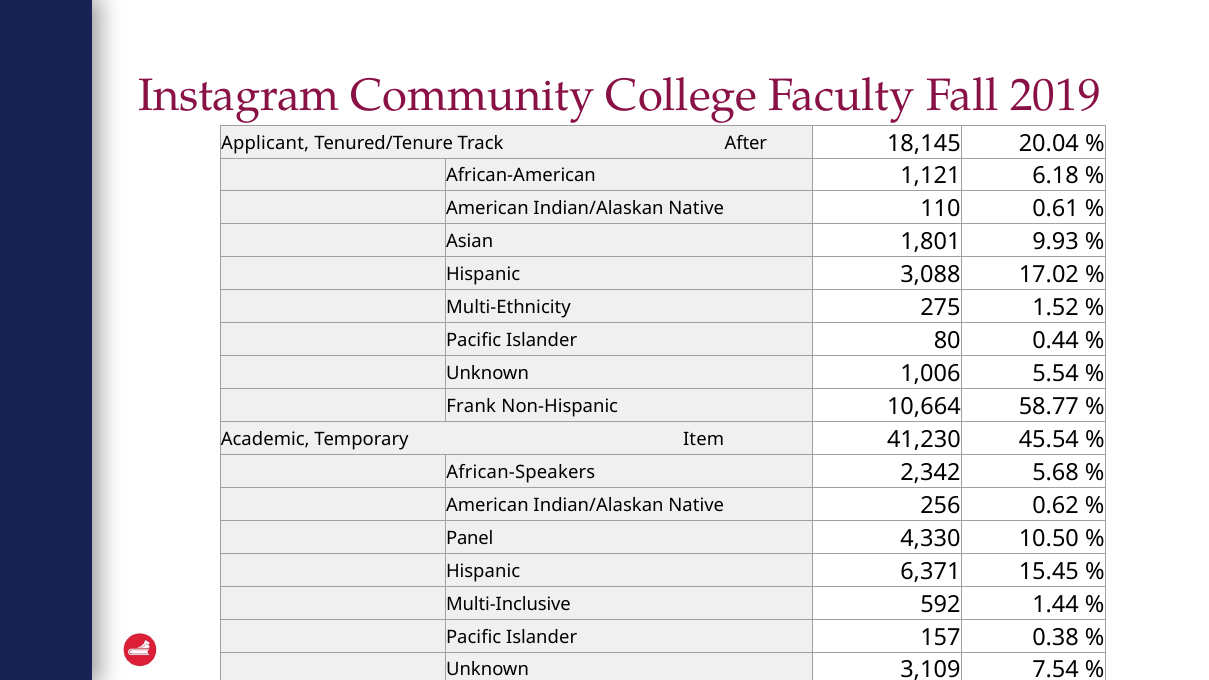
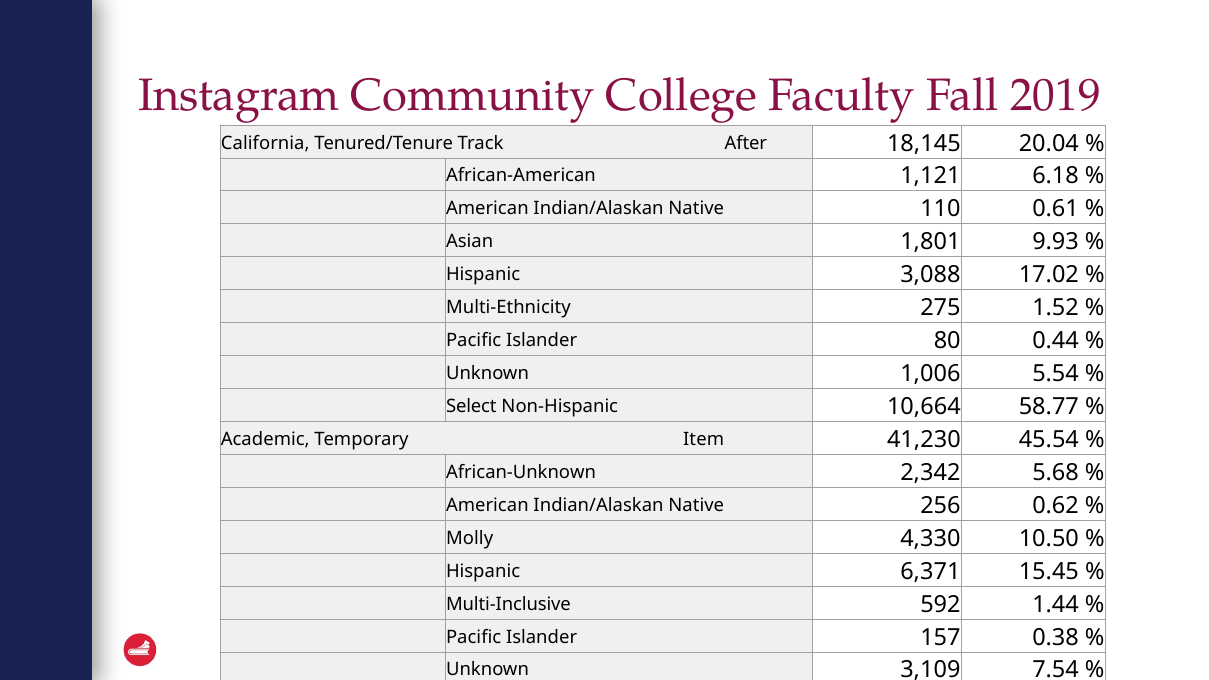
Applicant: Applicant -> California
Frank: Frank -> Select
African-Speakers: African-Speakers -> African-Unknown
Panel: Panel -> Molly
